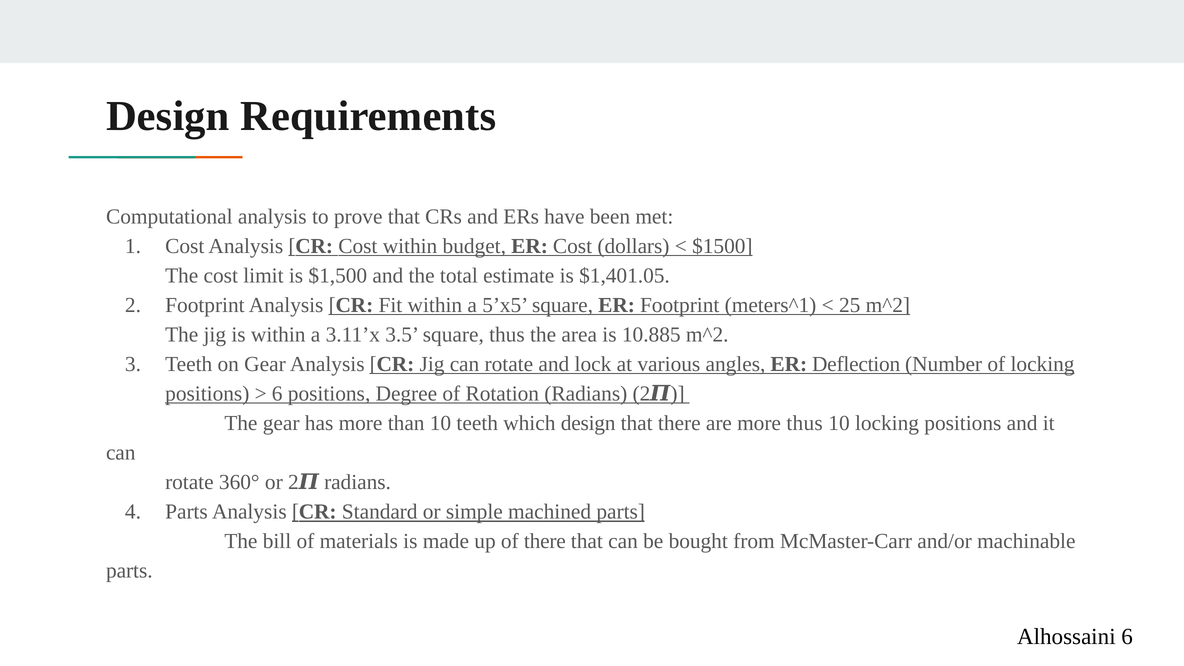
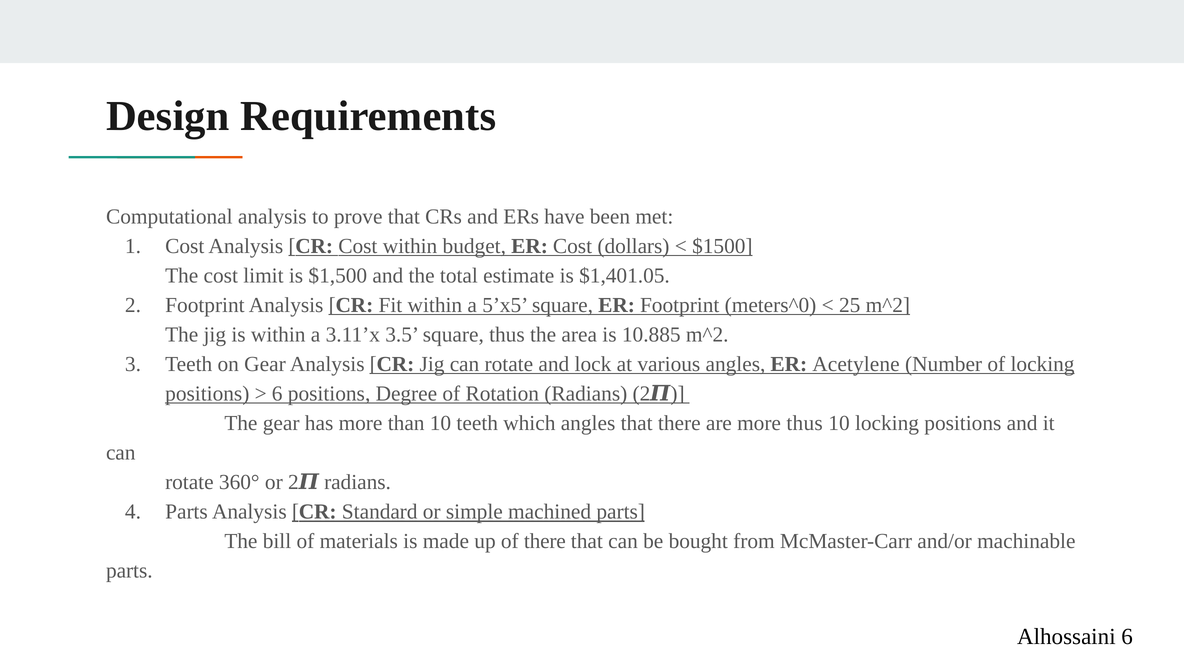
meters^1: meters^1 -> meters^0
Deflection: Deflection -> Acetylene
which design: design -> angles
